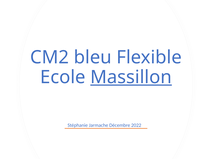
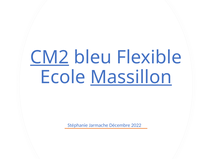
CM2 underline: none -> present
